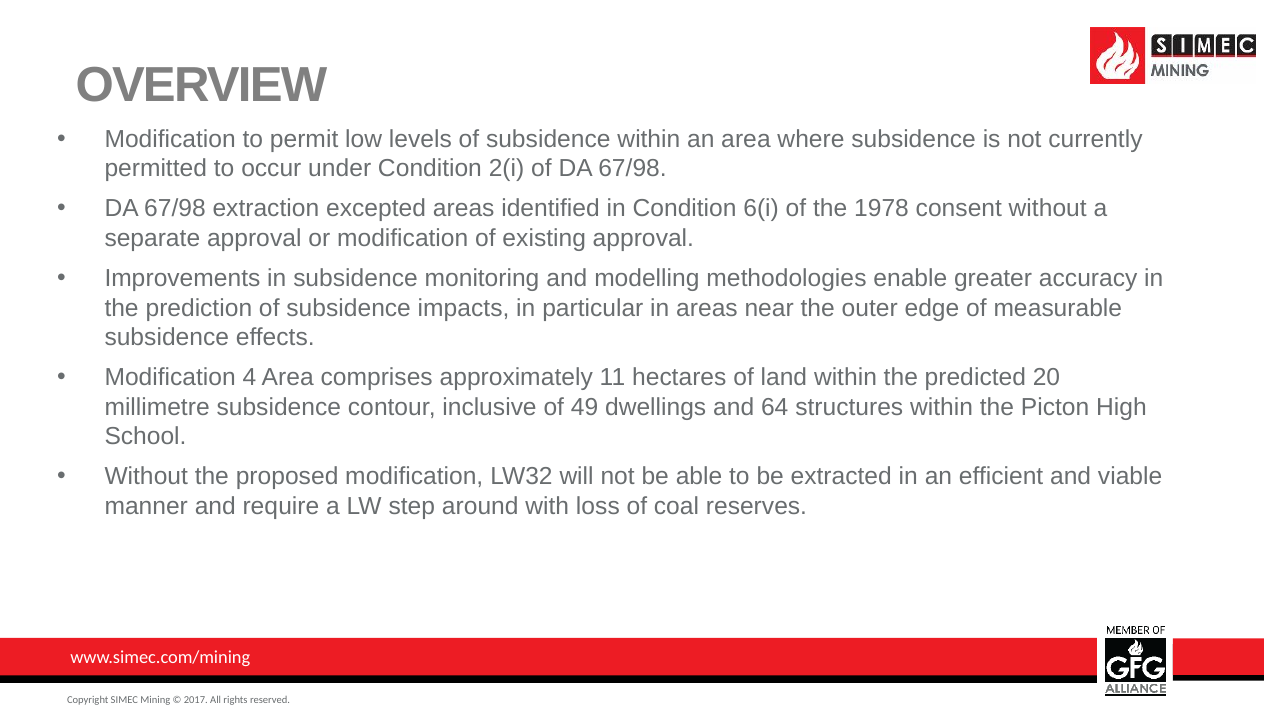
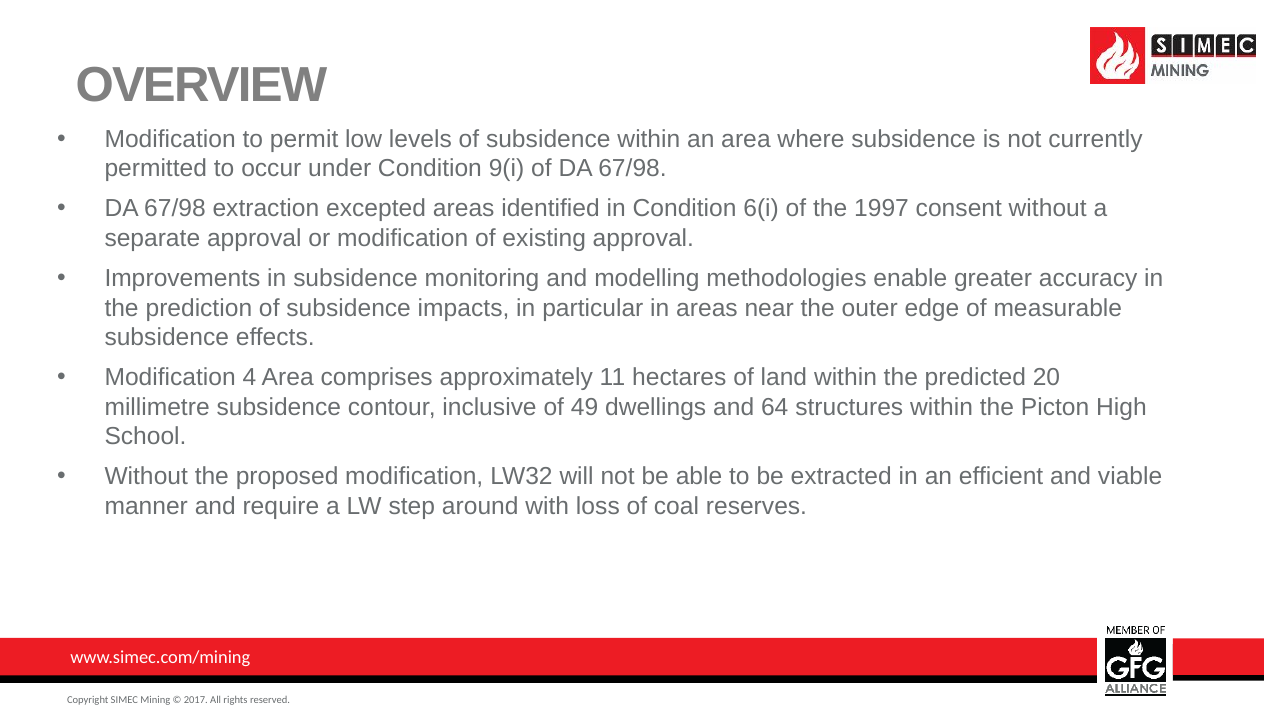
2(i: 2(i -> 9(i
1978: 1978 -> 1997
